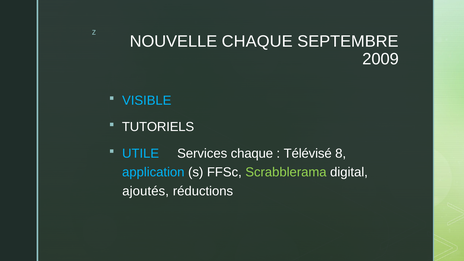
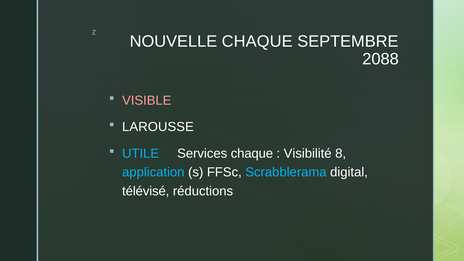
2009: 2009 -> 2088
VISIBLE colour: light blue -> pink
TUTORIELS: TUTORIELS -> LAROUSSE
Télévisé: Télévisé -> Visibilité
Scrabblerama colour: light green -> light blue
ajoutés: ajoutés -> télévisé
